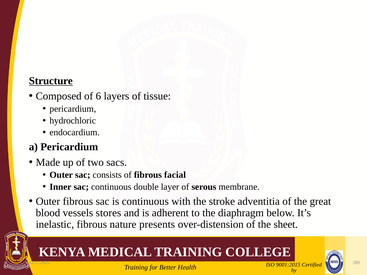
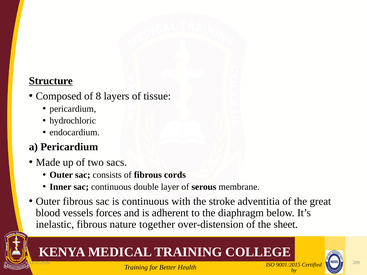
6: 6 -> 8
facial: facial -> cords
stores: stores -> forces
presents: presents -> together
